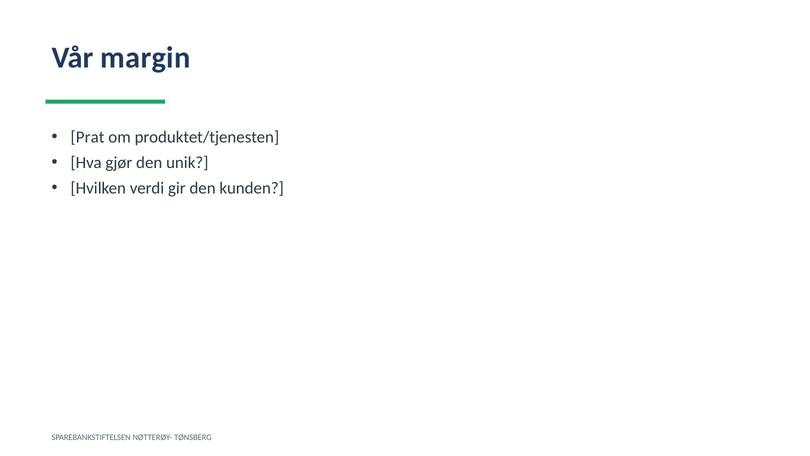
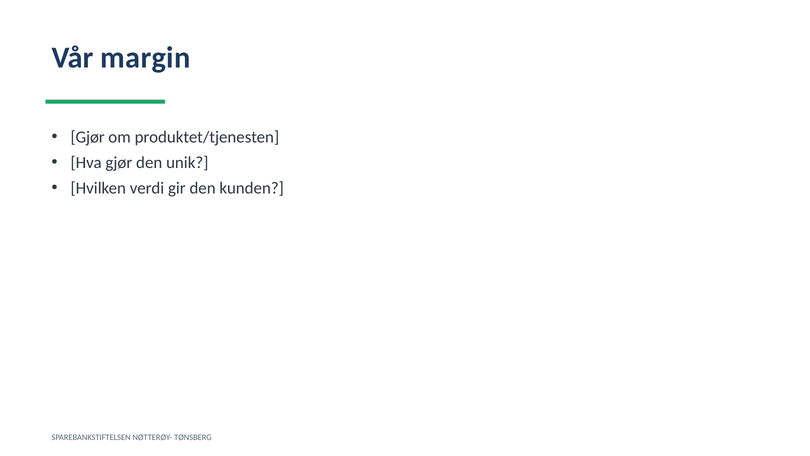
Prat at (88, 137): Prat -> Gjør
